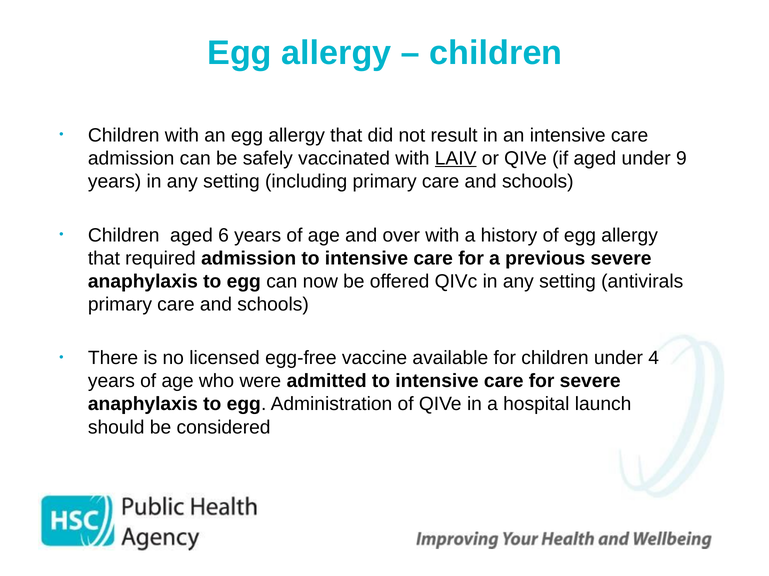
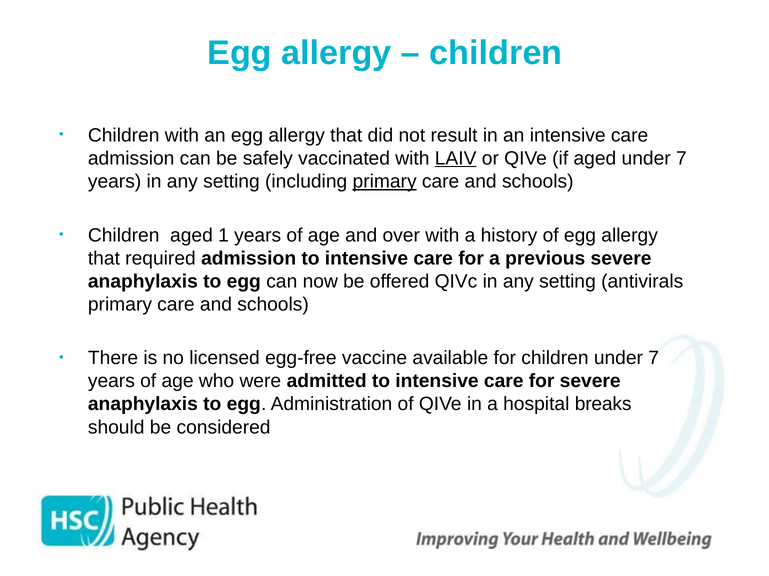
aged under 9: 9 -> 7
primary at (385, 182) underline: none -> present
6: 6 -> 1
children under 4: 4 -> 7
launch: launch -> breaks
